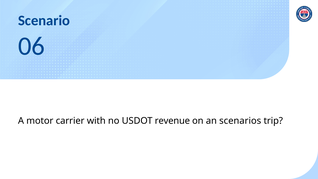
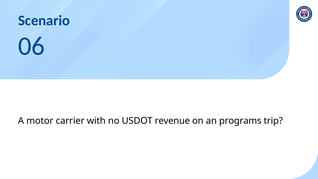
scenarios: scenarios -> programs
